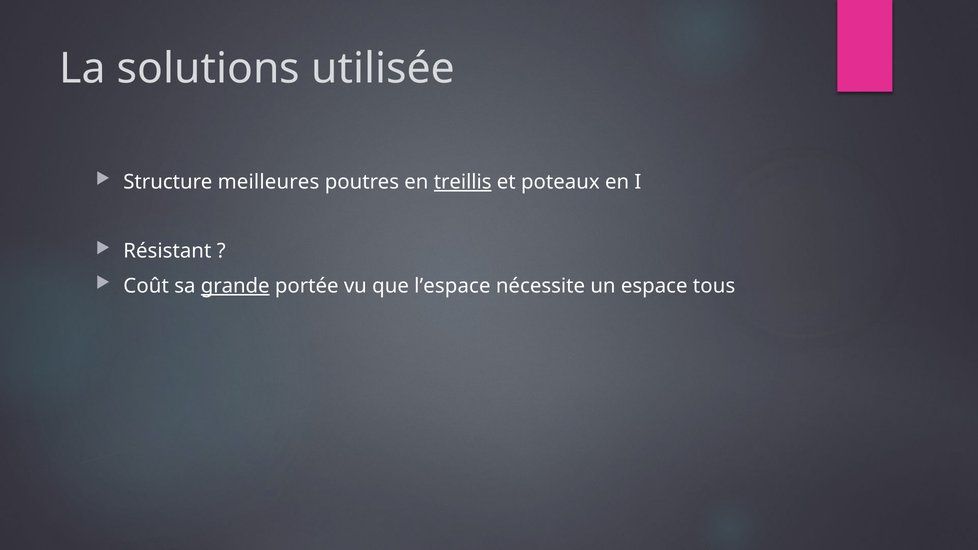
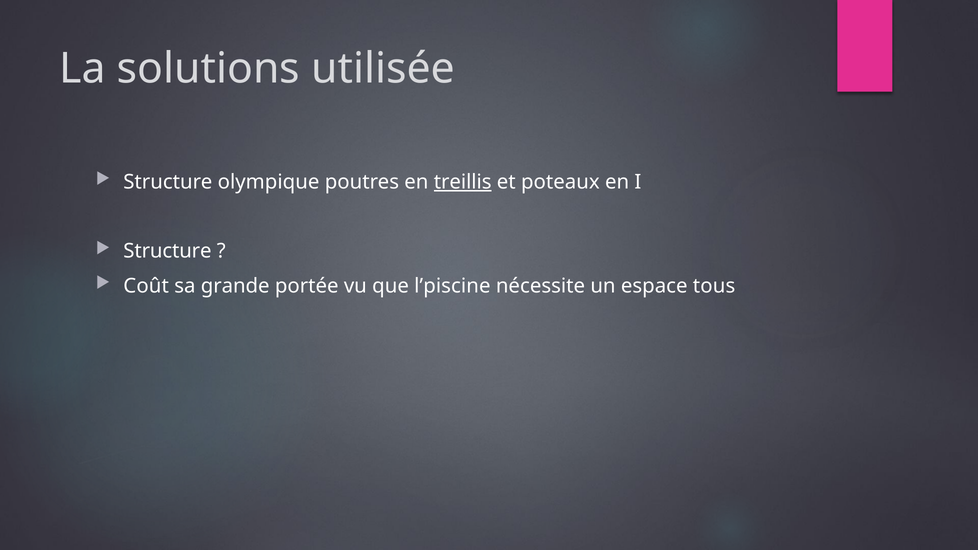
meilleures: meilleures -> olympique
Résistant at (167, 251): Résistant -> Structure
grande underline: present -> none
l’espace: l’espace -> l’piscine
